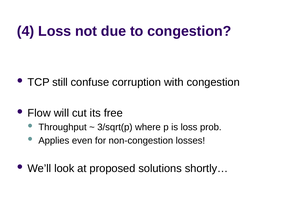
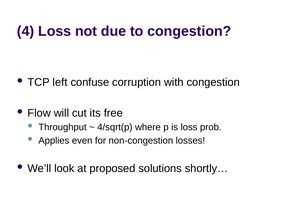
still: still -> left
3/sqrt(p: 3/sqrt(p -> 4/sqrt(p
